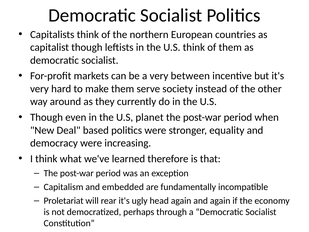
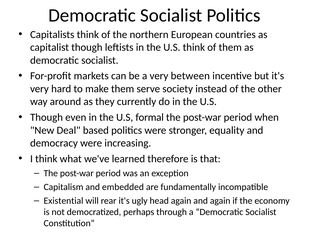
planet: planet -> formal
Proletariat: Proletariat -> Existential
